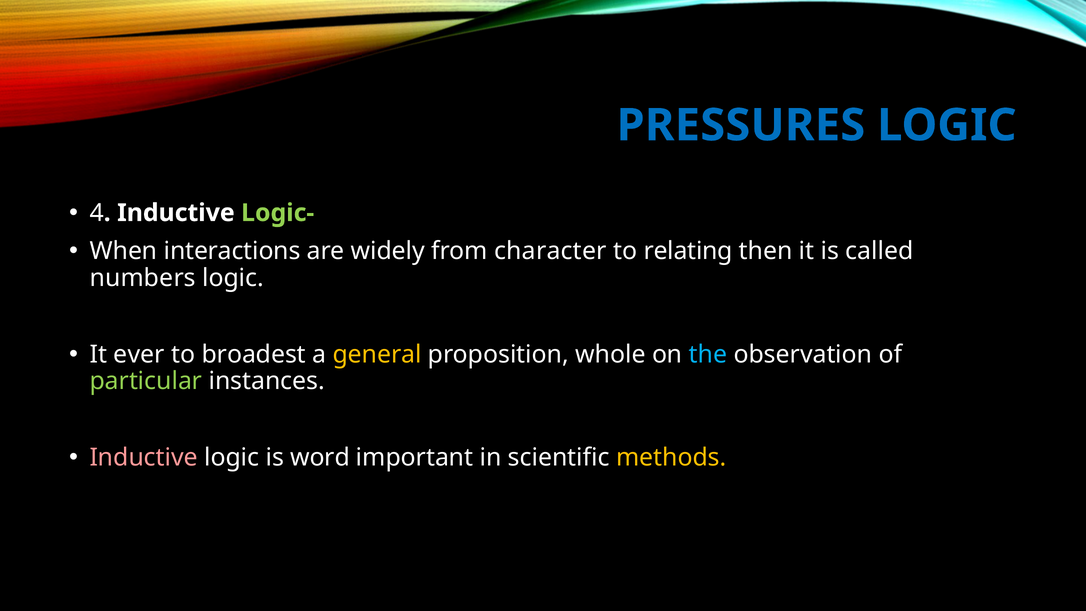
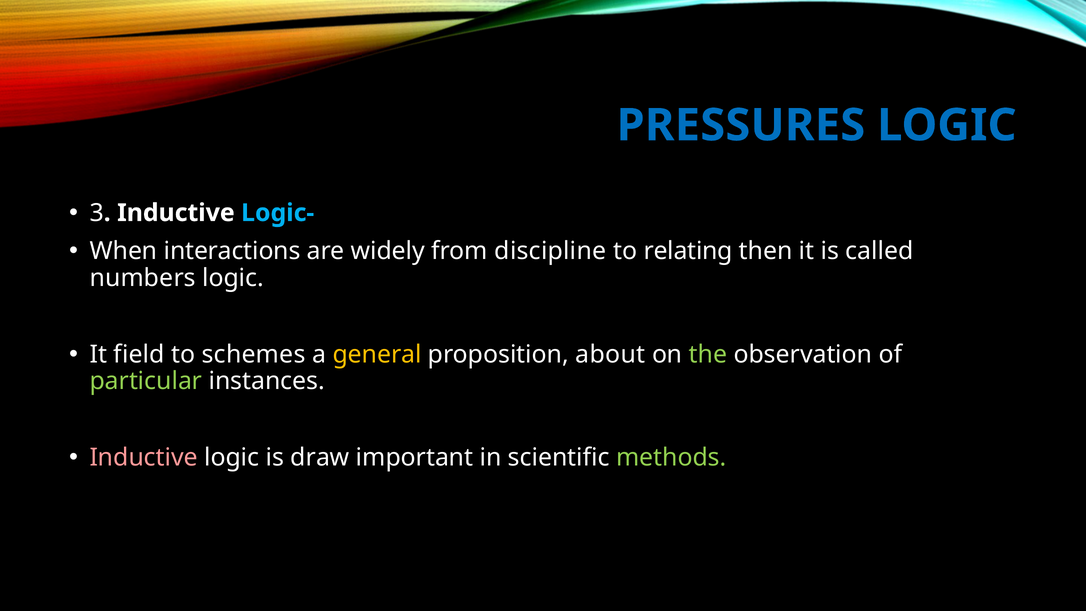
4: 4 -> 3
Logic- colour: light green -> light blue
character: character -> discipline
ever: ever -> field
broadest: broadest -> schemes
whole: whole -> about
the colour: light blue -> light green
word: word -> draw
methods colour: yellow -> light green
